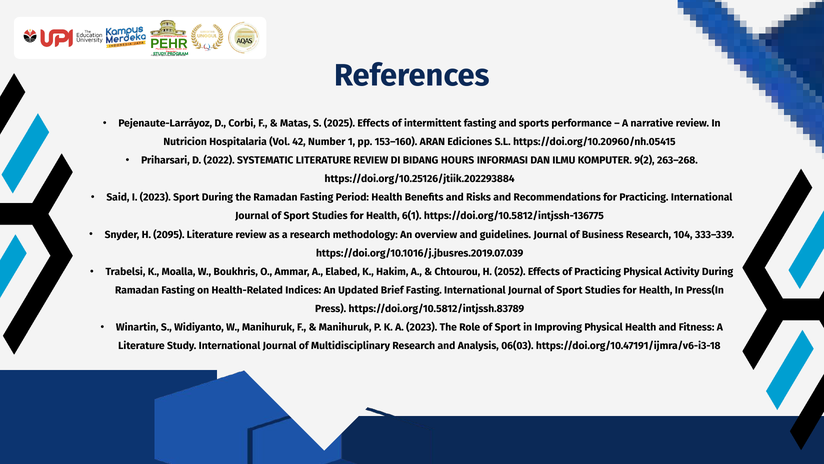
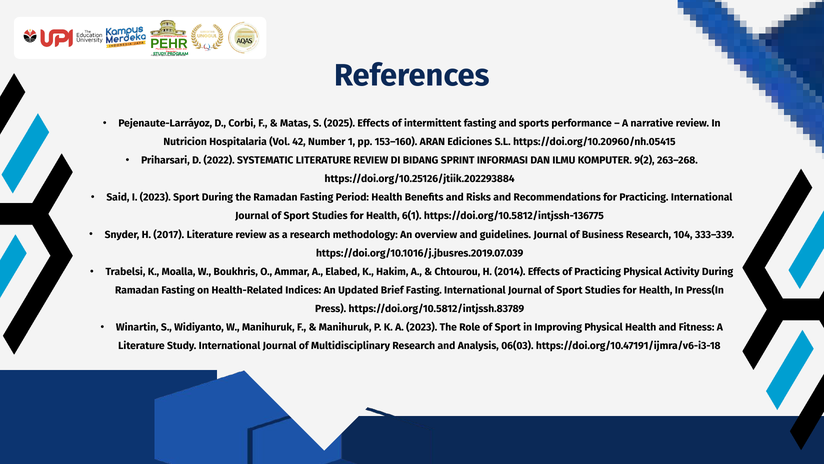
HOURS: HOURS -> SPRINT
2095: 2095 -> 2017
2052: 2052 -> 2014
